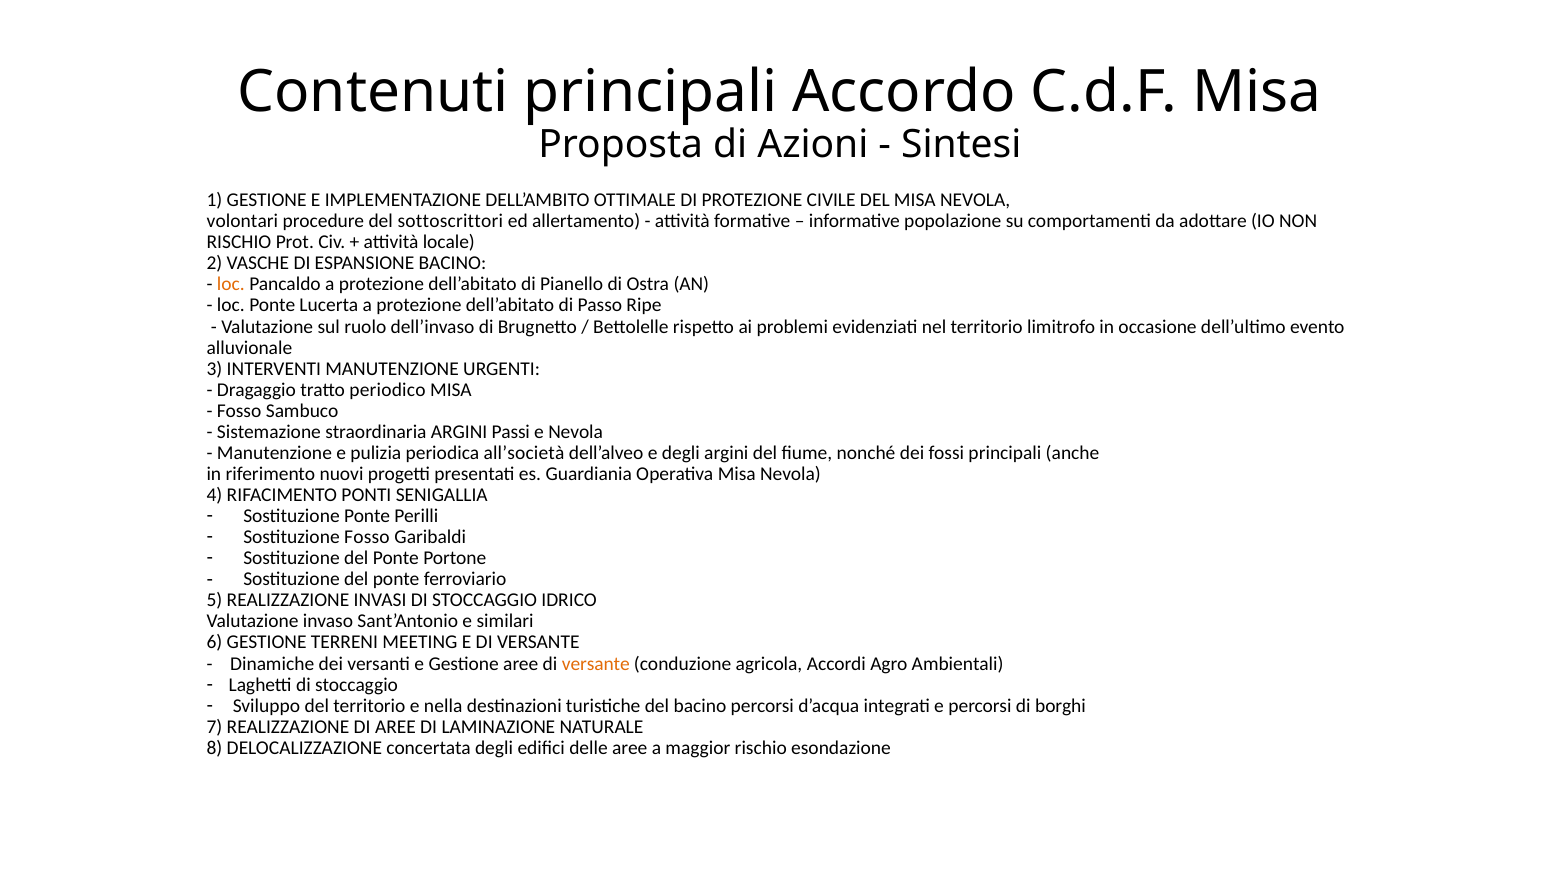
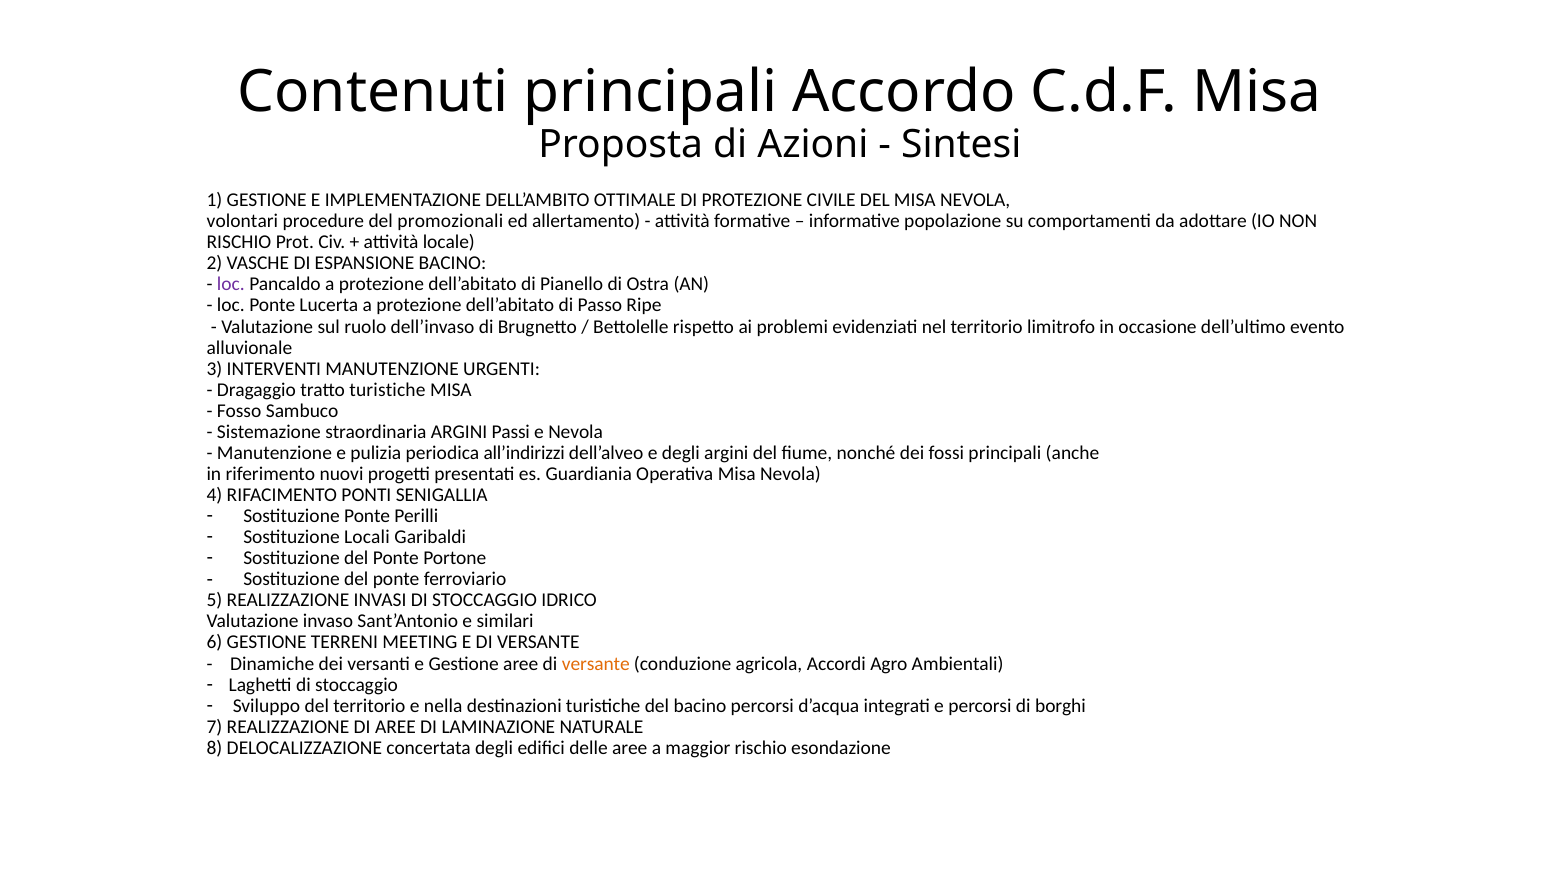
sottoscrittori: sottoscrittori -> promozionali
loc at (231, 284) colour: orange -> purple
tratto periodico: periodico -> turistiche
all’società: all’società -> all’indirizzi
Sostituzione Fosso: Fosso -> Locali
